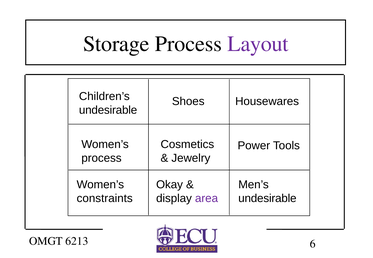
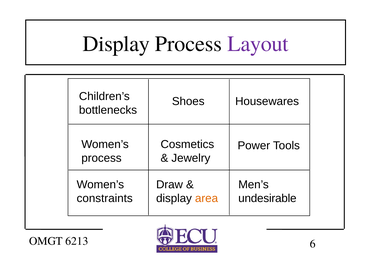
Storage at (116, 44): Storage -> Display
undesirable at (108, 110): undesirable -> bottlenecks
Okay: Okay -> Draw
area colour: purple -> orange
